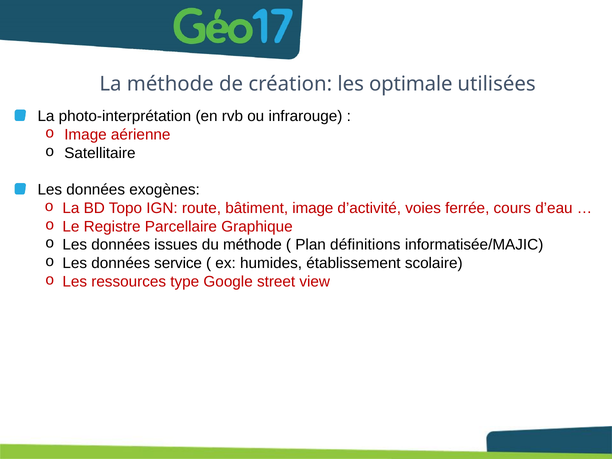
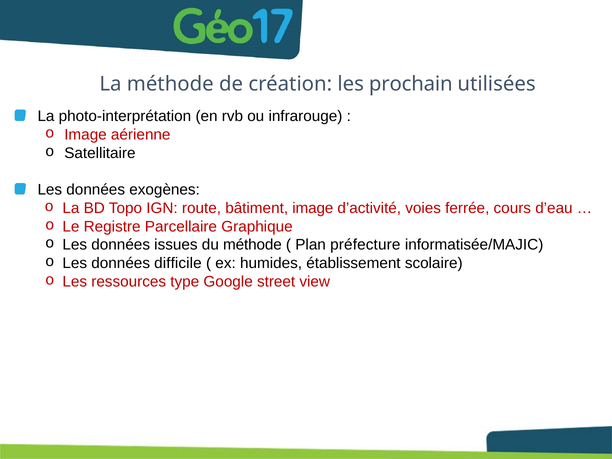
optimale: optimale -> prochain
définitions: définitions -> préfecture
service: service -> difficile
